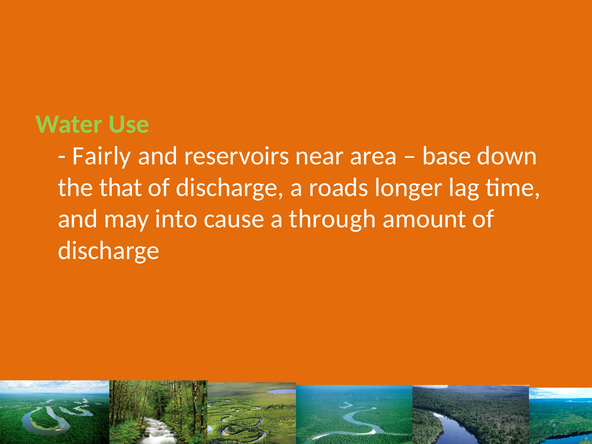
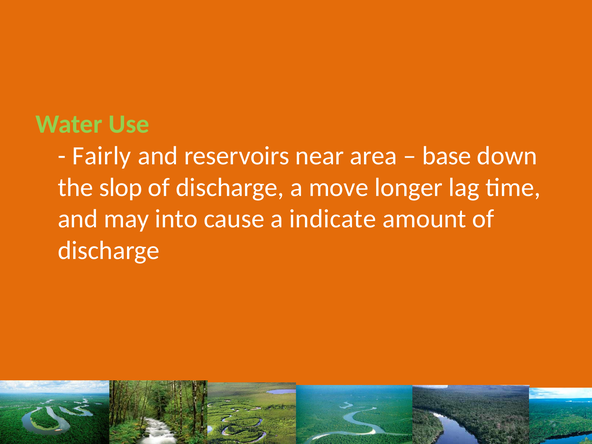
that: that -> slop
roads: roads -> move
through: through -> indicate
